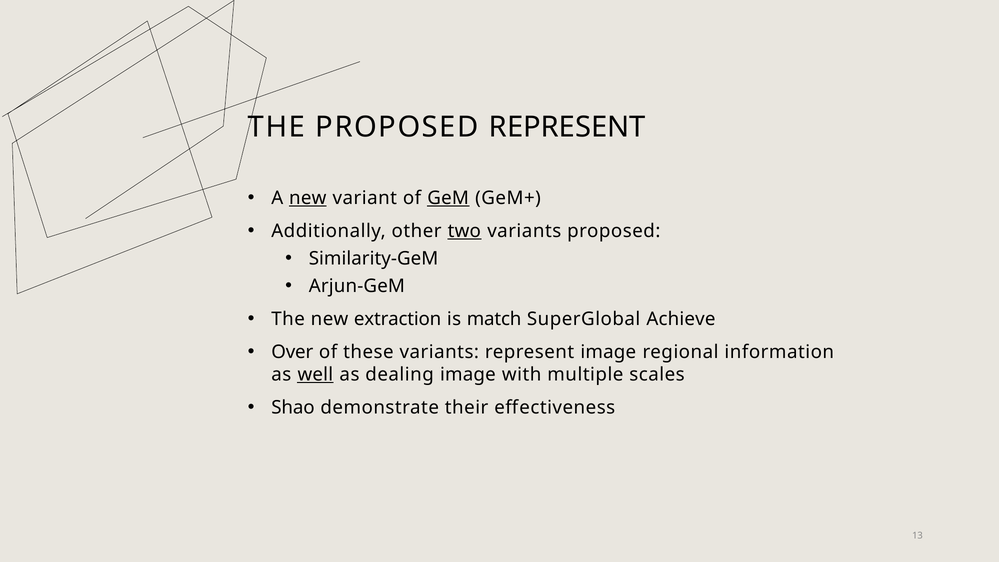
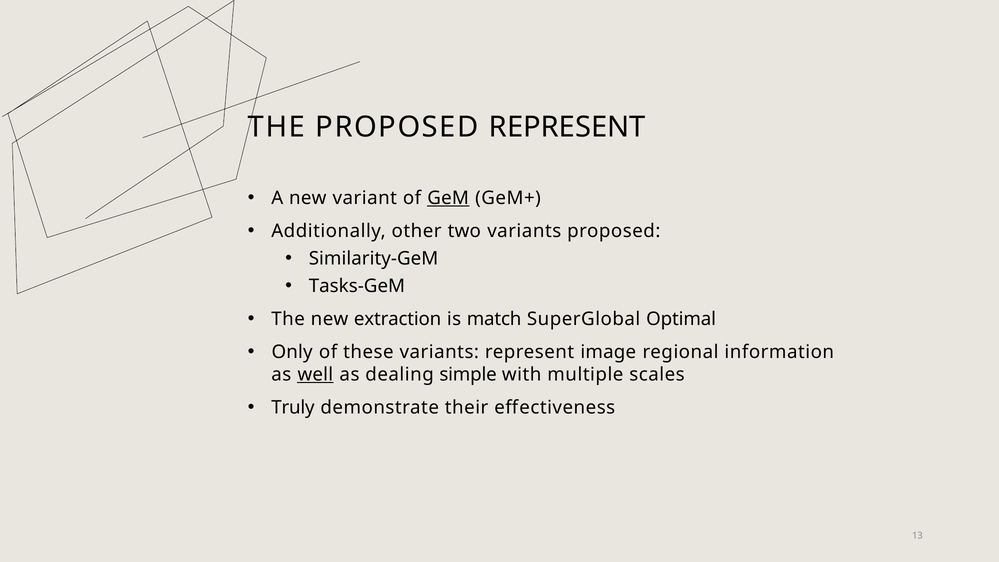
new at (308, 198) underline: present -> none
two underline: present -> none
Arjun-GeM: Arjun-GeM -> Tasks-GeM
Achieve: Achieve -> Optimal
Over: Over -> Only
dealing image: image -> simple
Shao: Shao -> Truly
